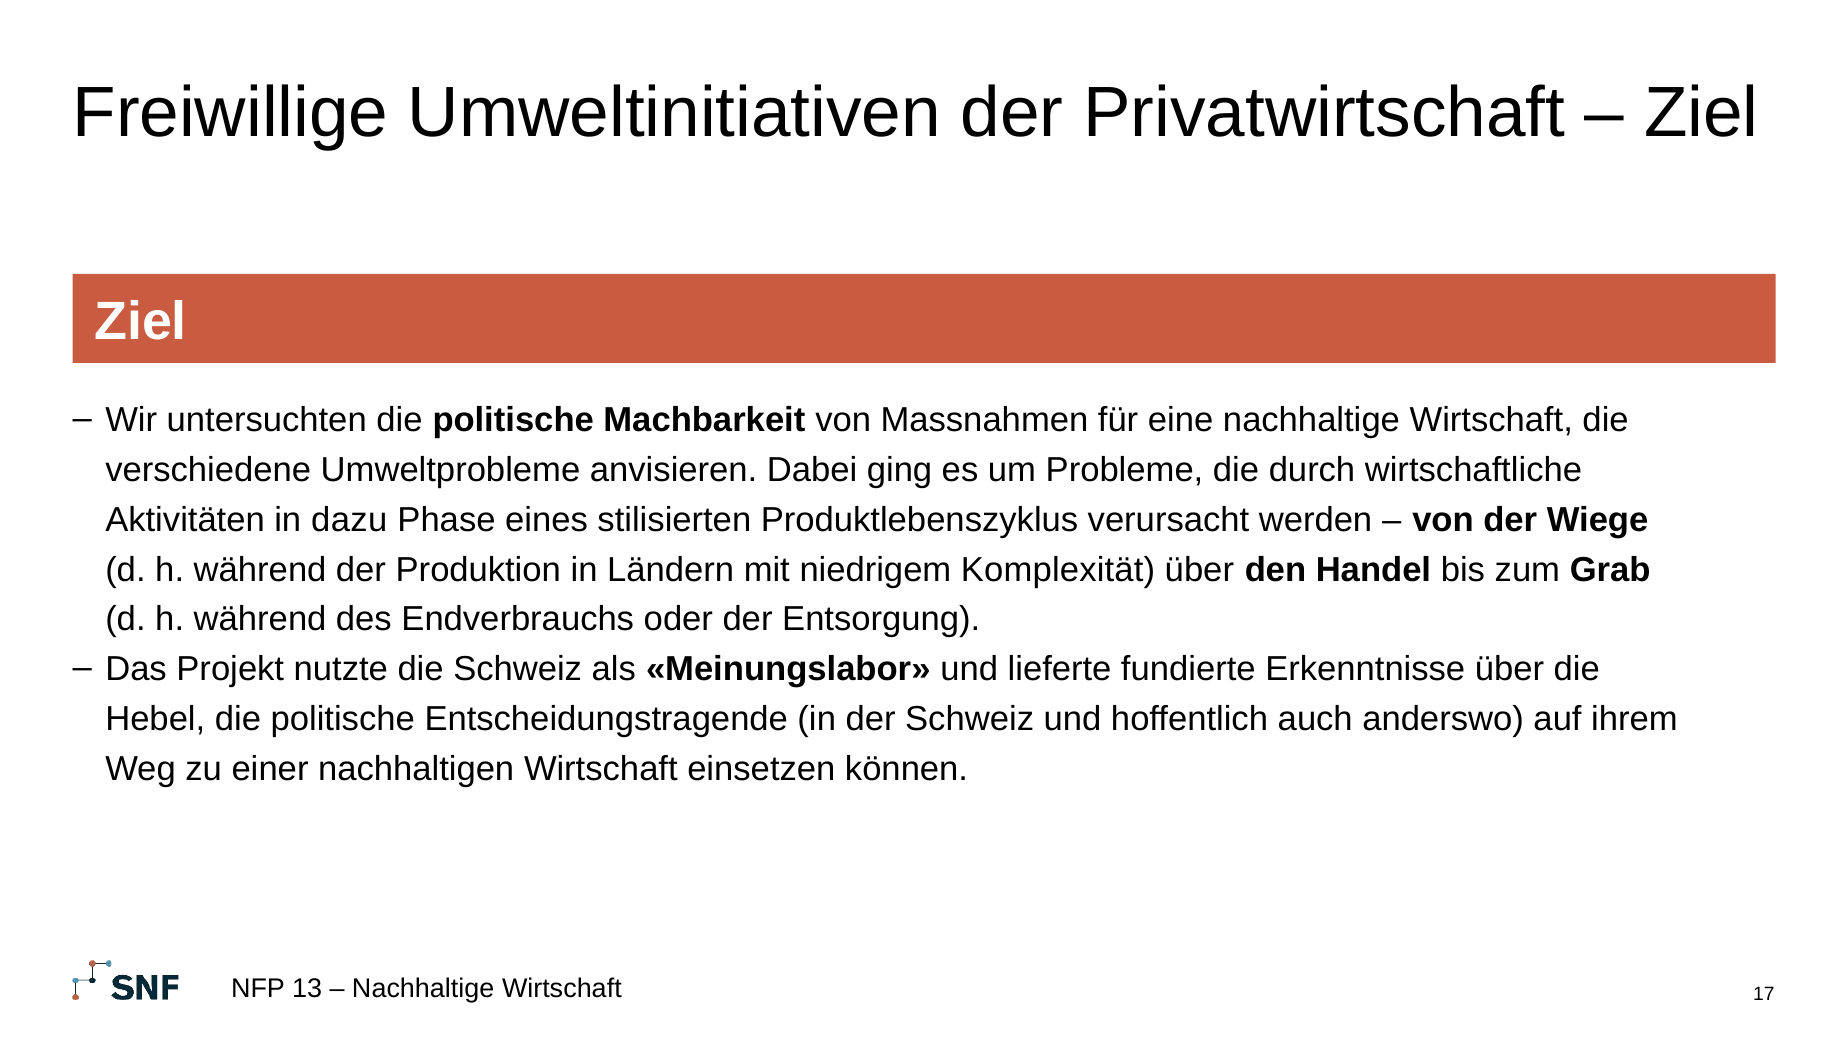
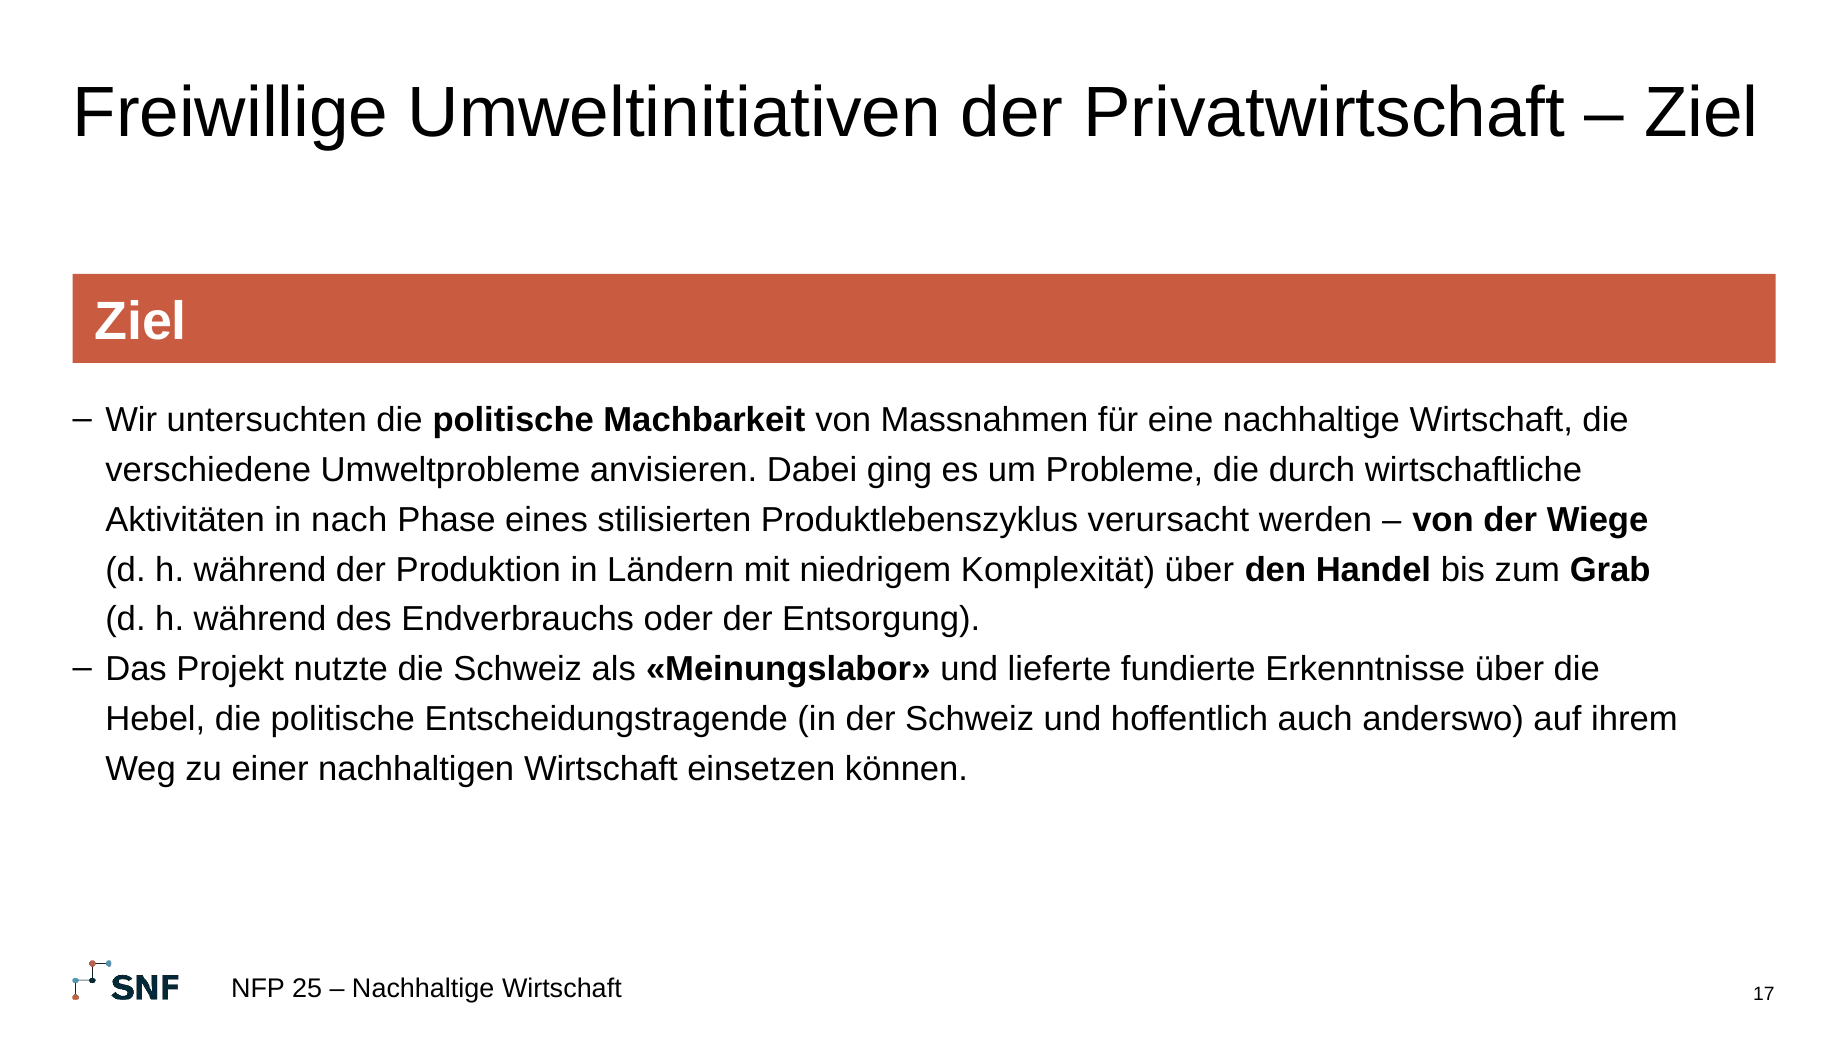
dazu: dazu -> nach
13: 13 -> 25
